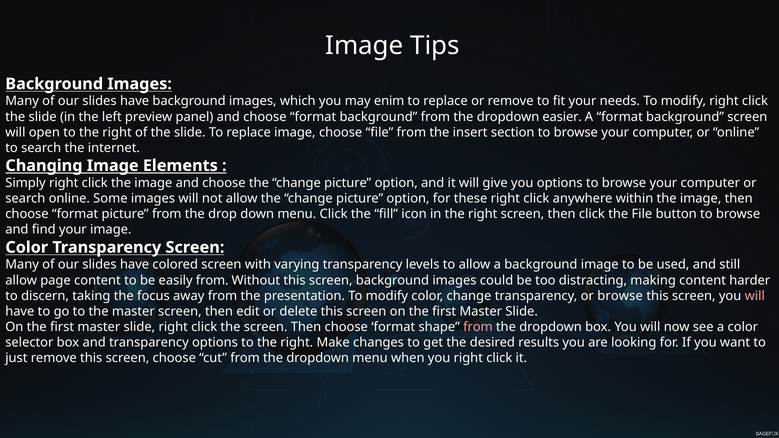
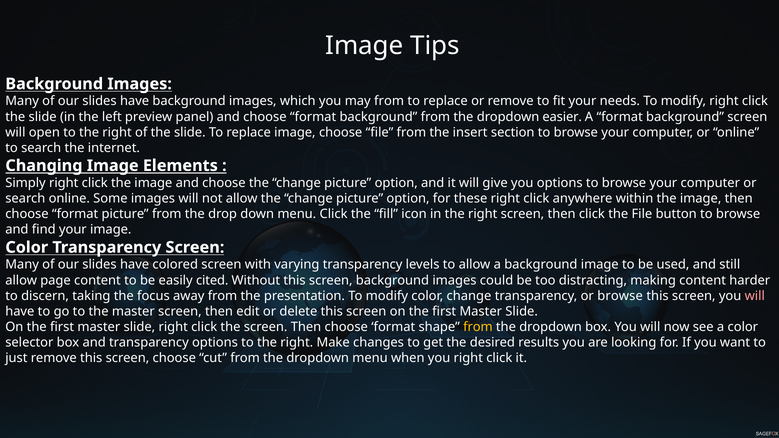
may enim: enim -> from
easily from: from -> cited
from at (478, 327) colour: pink -> yellow
